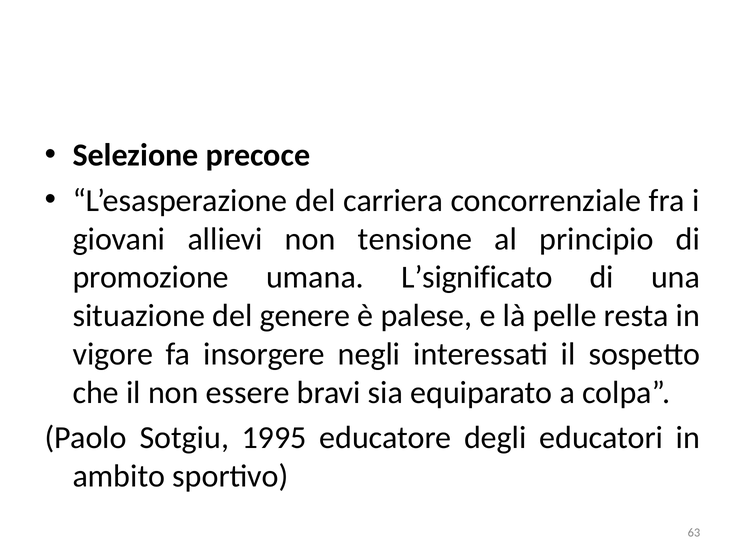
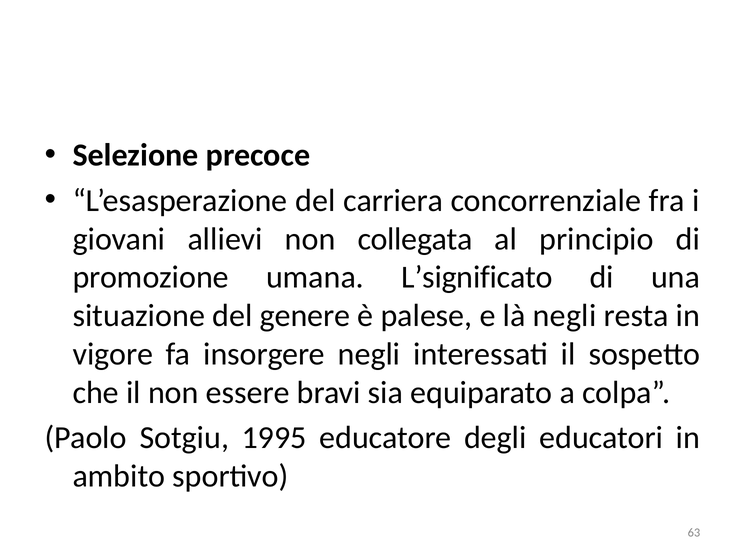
tensione: tensione -> collegata
là pelle: pelle -> negli
